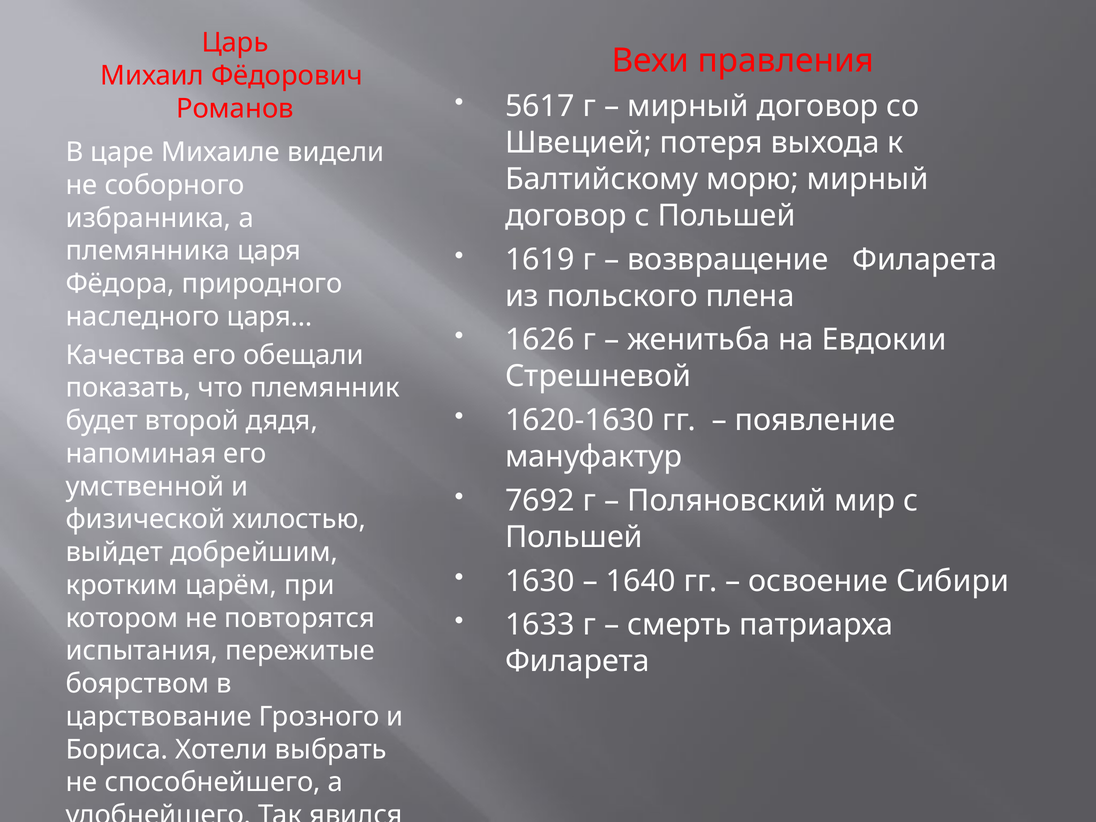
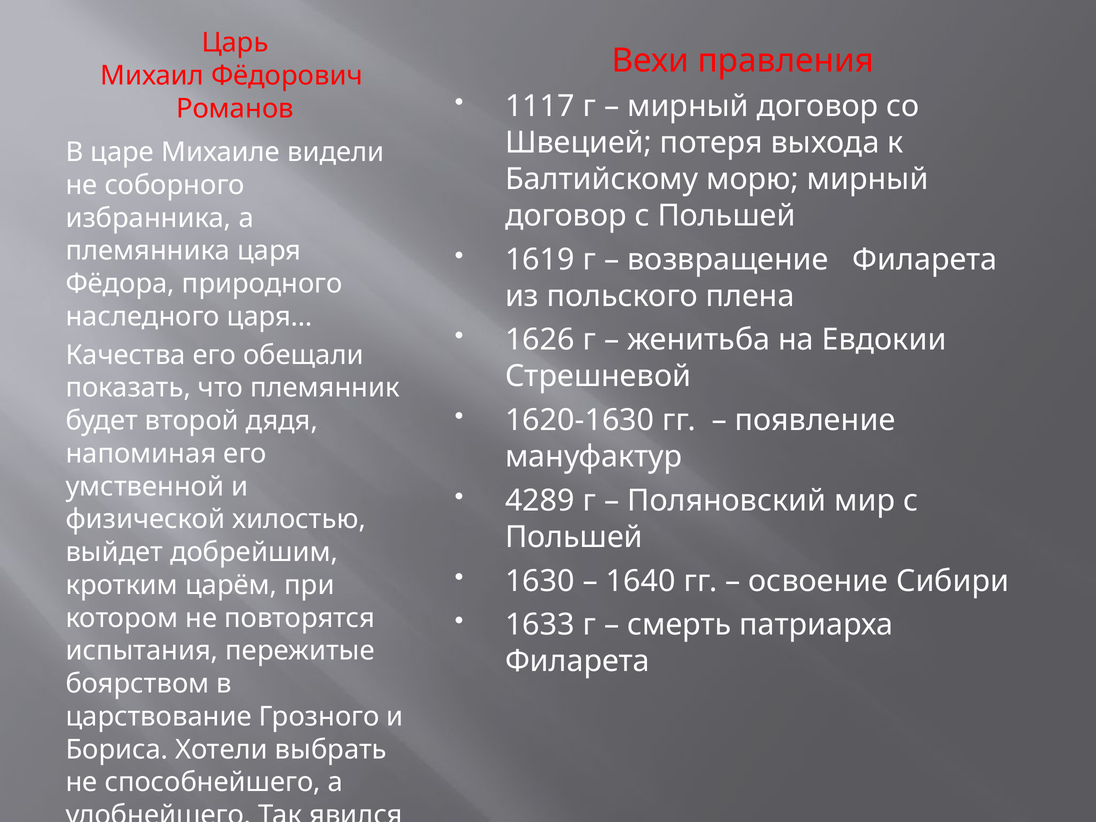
5617: 5617 -> 1117
7692: 7692 -> 4289
